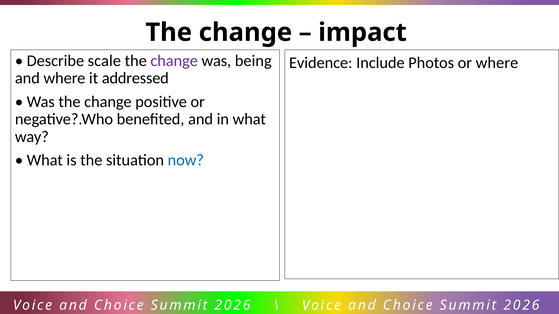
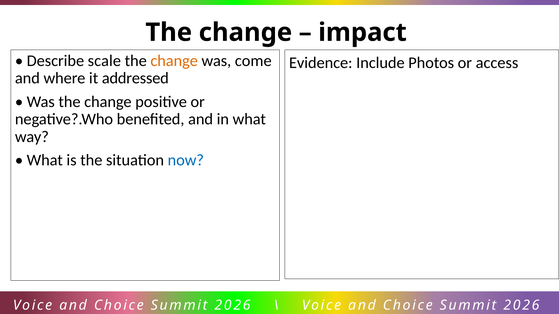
change at (174, 61) colour: purple -> orange
being: being -> come
or where: where -> access
